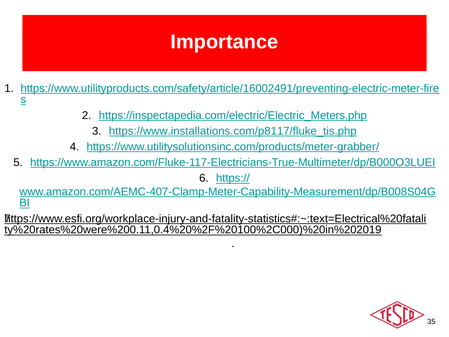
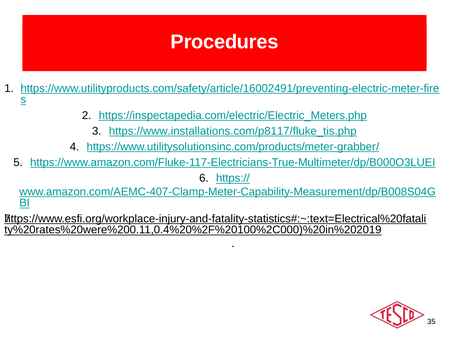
Importance: Importance -> Procedures
